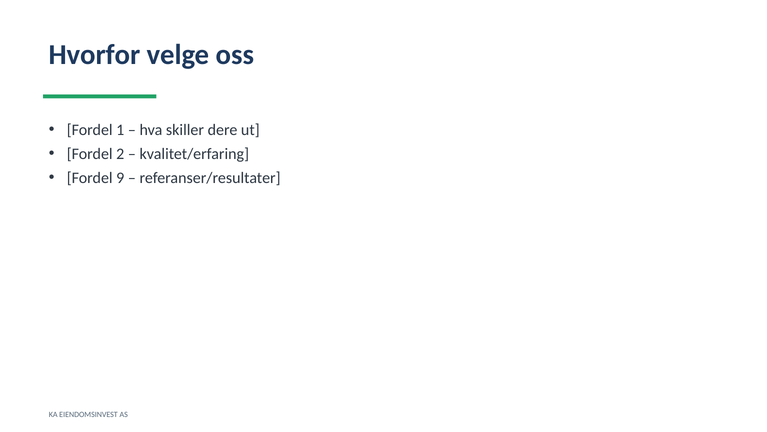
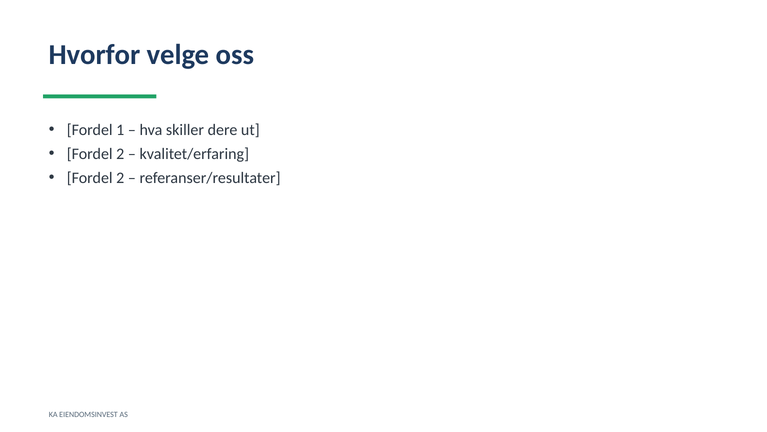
9 at (120, 178): 9 -> 2
